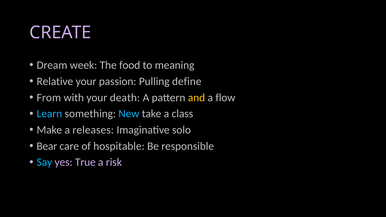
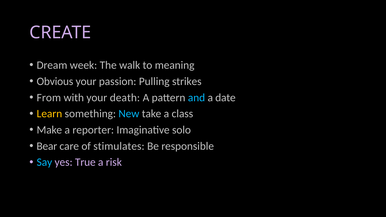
food: food -> walk
Relative: Relative -> Obvious
define: define -> strikes
and colour: yellow -> light blue
flow: flow -> date
Learn colour: light blue -> yellow
releases: releases -> reporter
hospitable: hospitable -> stimulates
